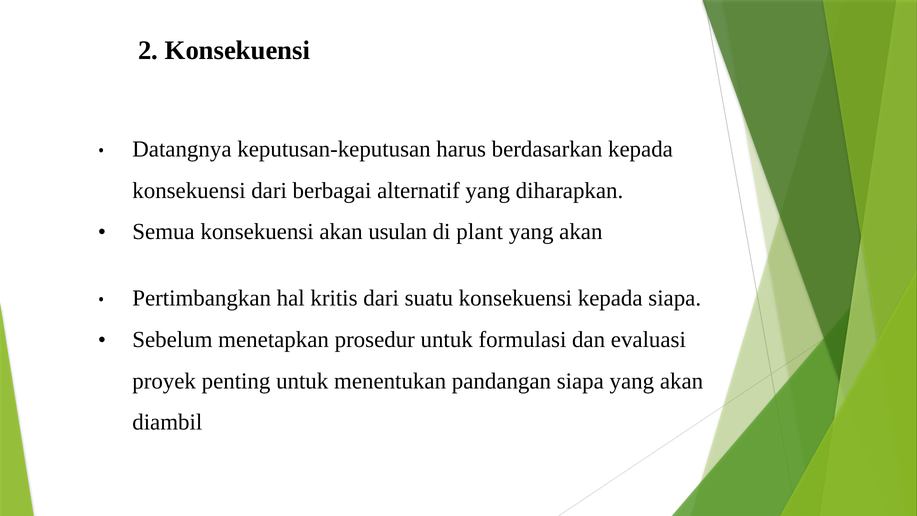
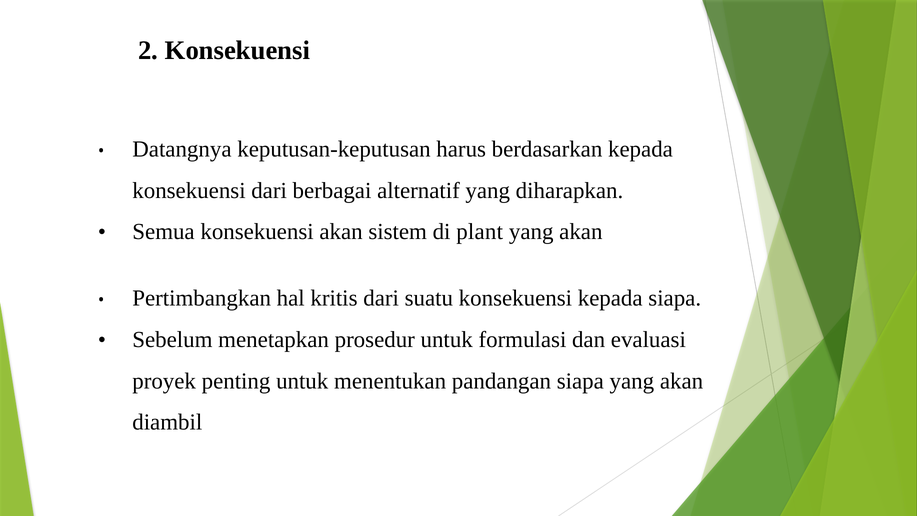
usulan: usulan -> sistem
